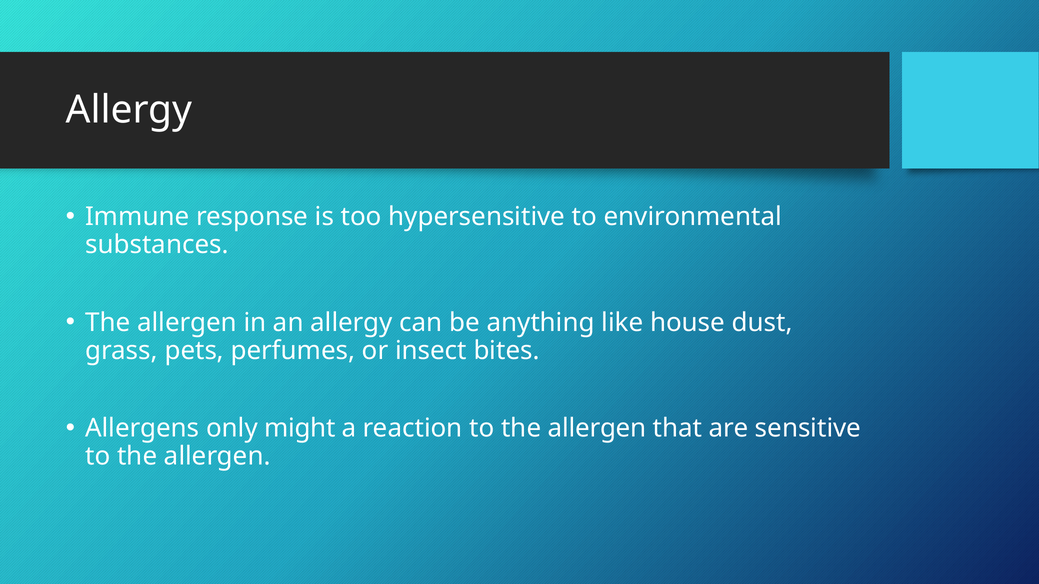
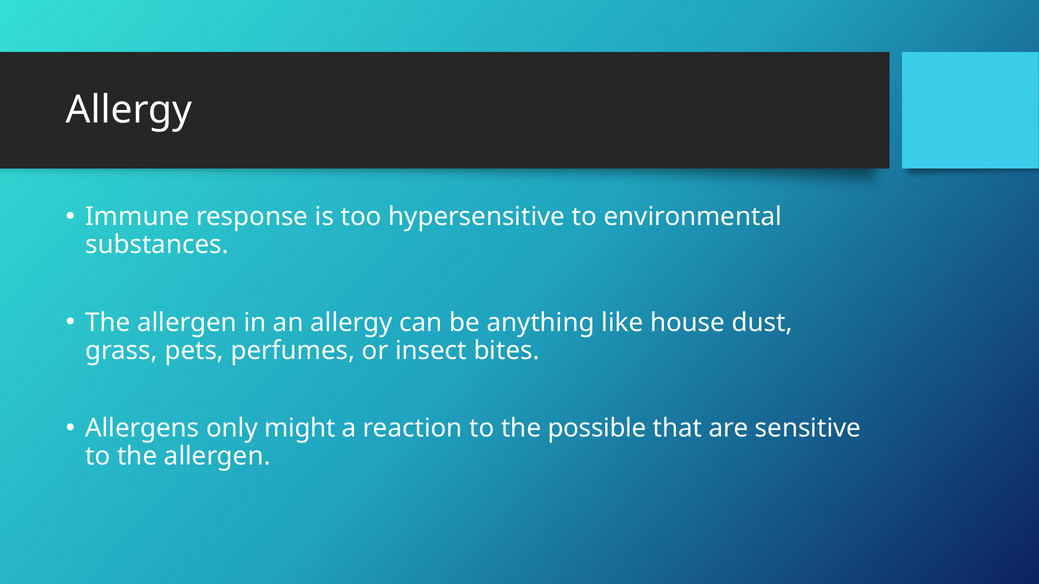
reaction to the allergen: allergen -> possible
